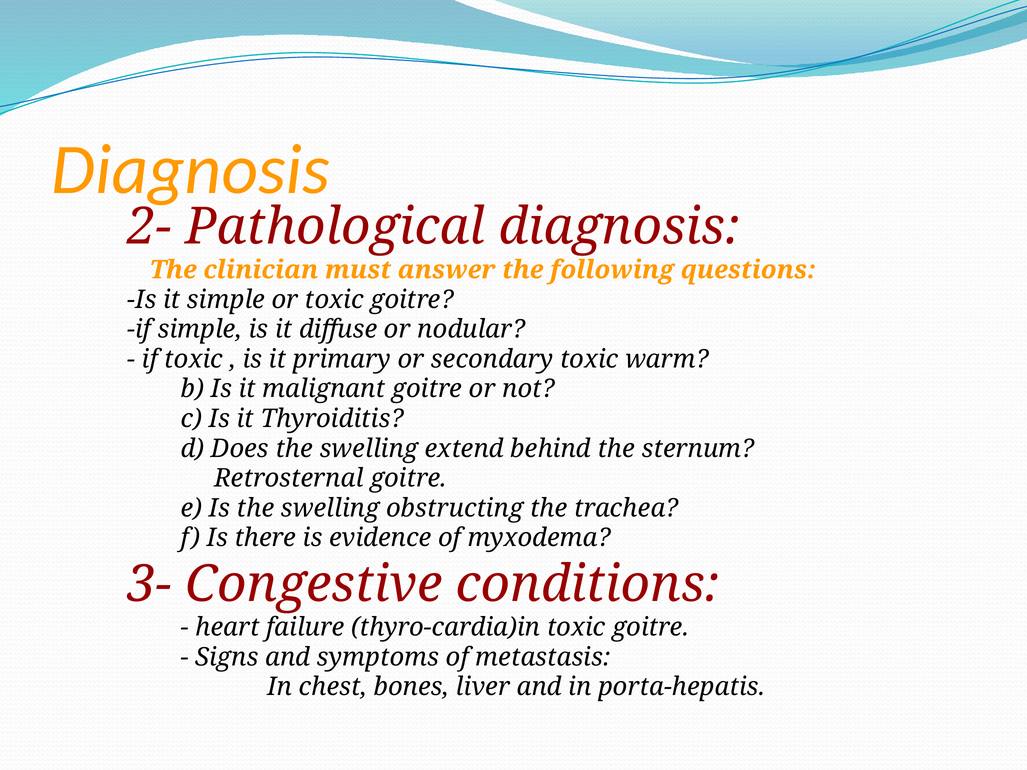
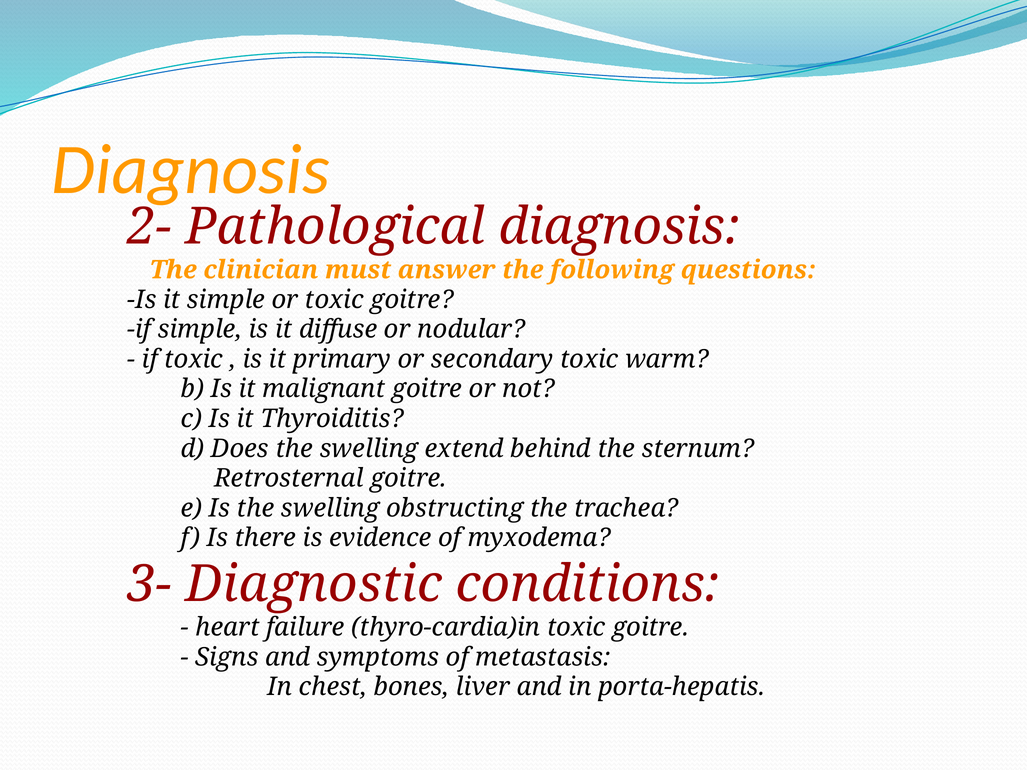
Congestive: Congestive -> Diagnostic
